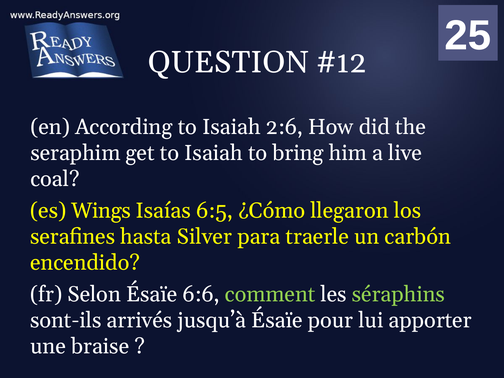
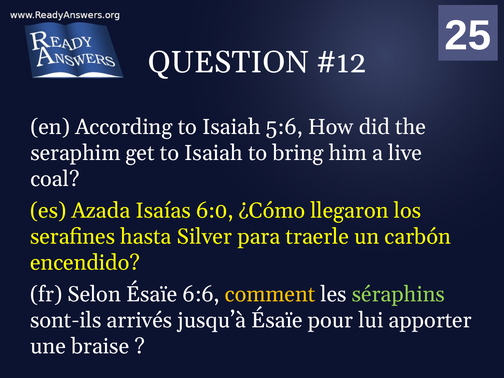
2:6: 2:6 -> 5:6
Wings: Wings -> Azada
6:5: 6:5 -> 6:0
comment colour: light green -> yellow
